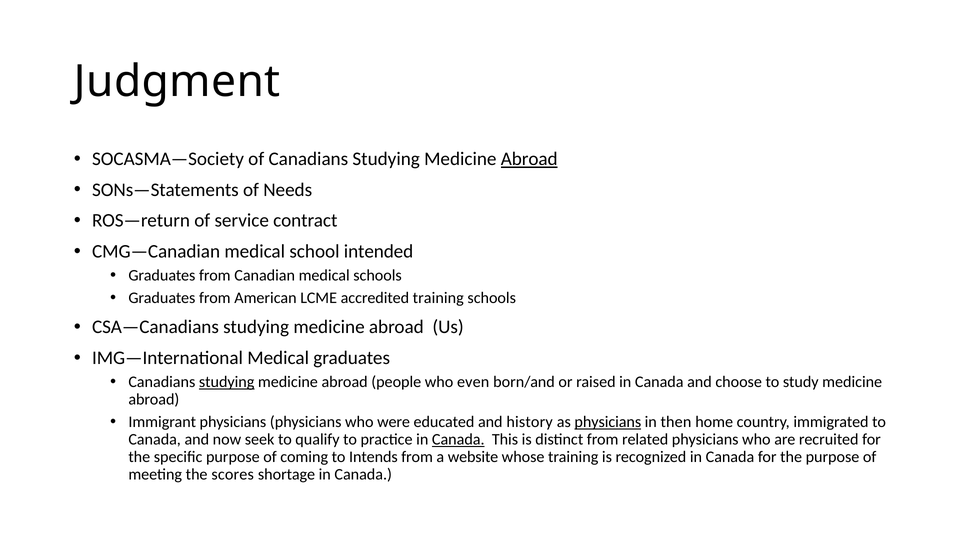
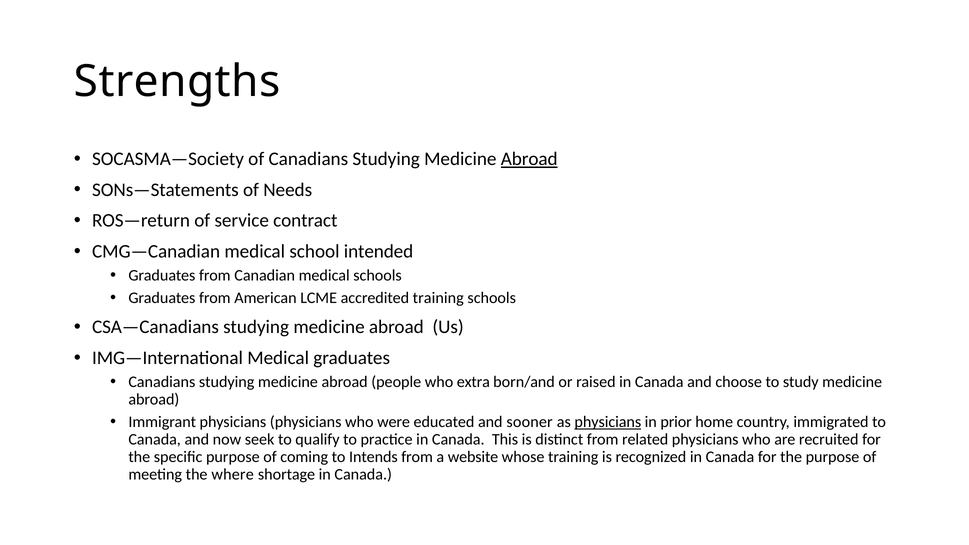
Judgment: Judgment -> Strengths
studying at (227, 382) underline: present -> none
even: even -> extra
history: history -> sooner
then: then -> prior
Canada at (458, 439) underline: present -> none
scores: scores -> where
